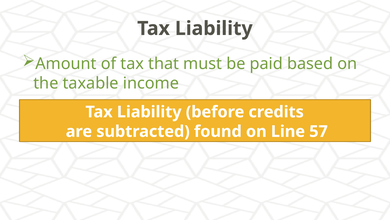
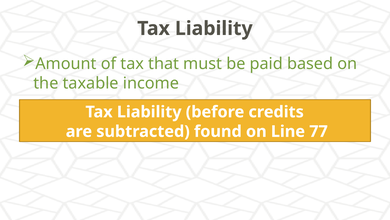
57: 57 -> 77
